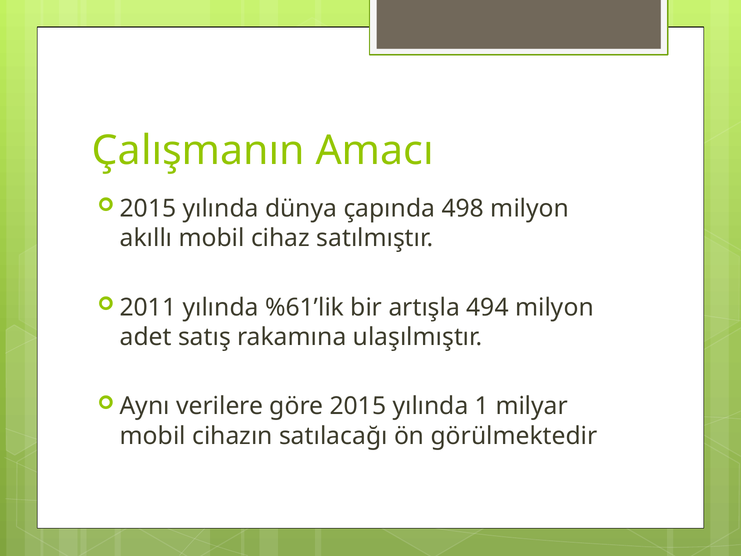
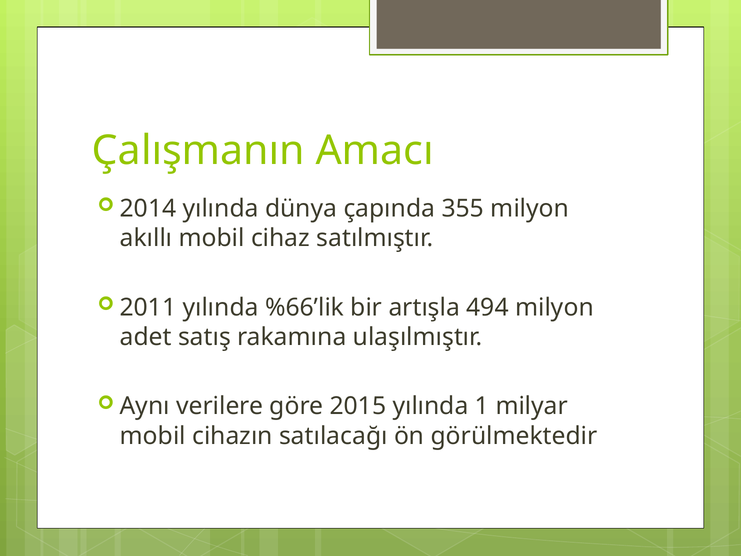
2015 at (148, 209): 2015 -> 2014
498: 498 -> 355
%61’lik: %61’lik -> %66’lik
